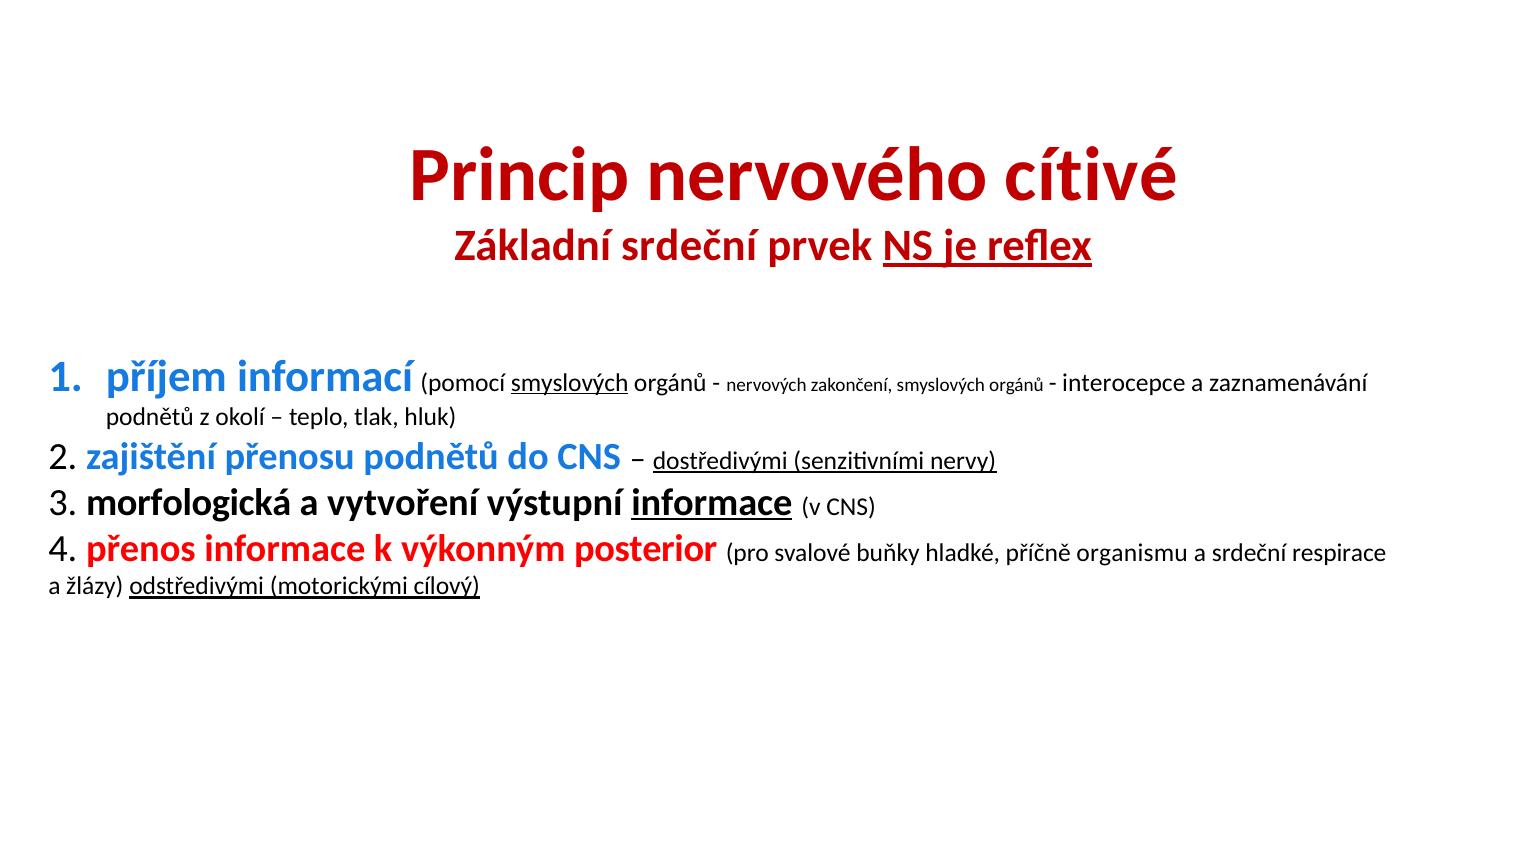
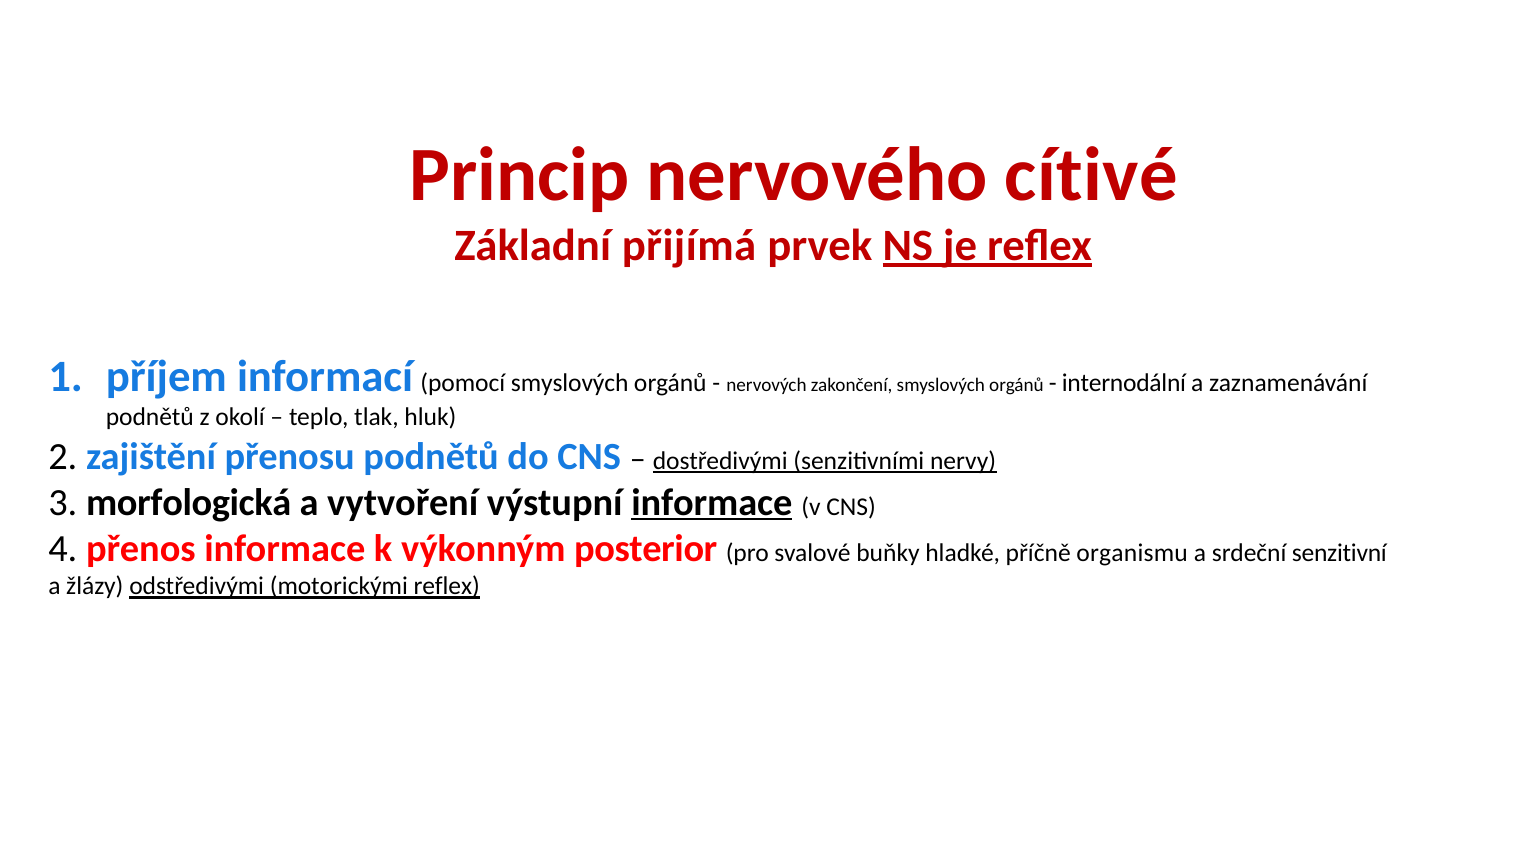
Základní srdeční: srdeční -> přijímá
smyslových at (570, 382) underline: present -> none
interocepce: interocepce -> internodální
respirace: respirace -> senzitivní
motorickými cílový: cílový -> reflex
